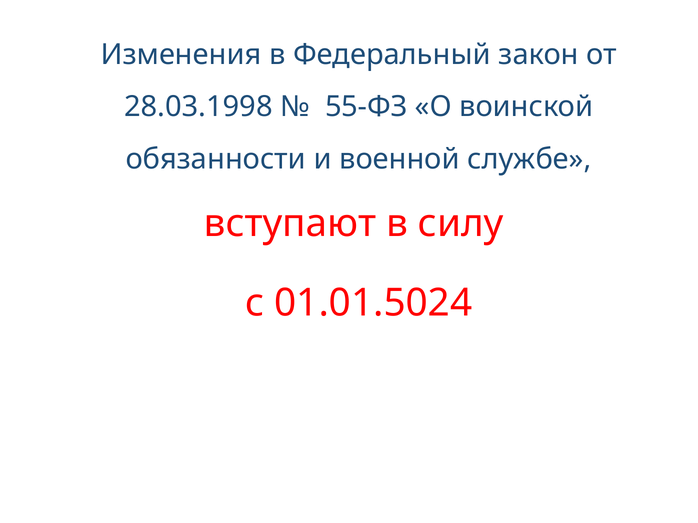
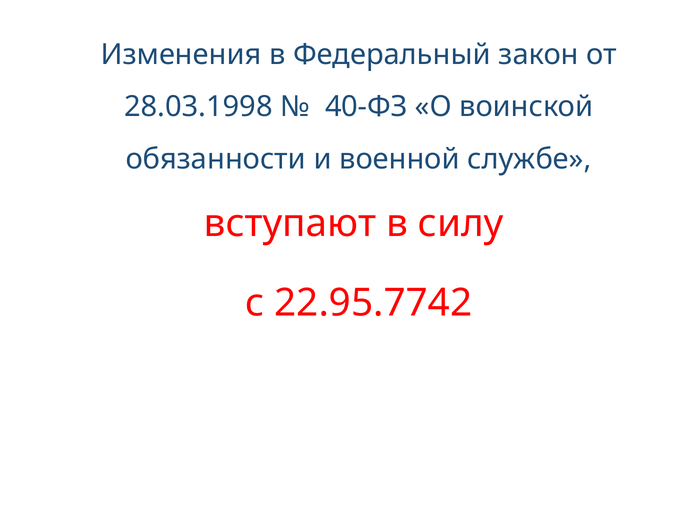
55-ФЗ: 55-ФЗ -> 40-ФЗ
01.01.5024: 01.01.5024 -> 22.95.7742
